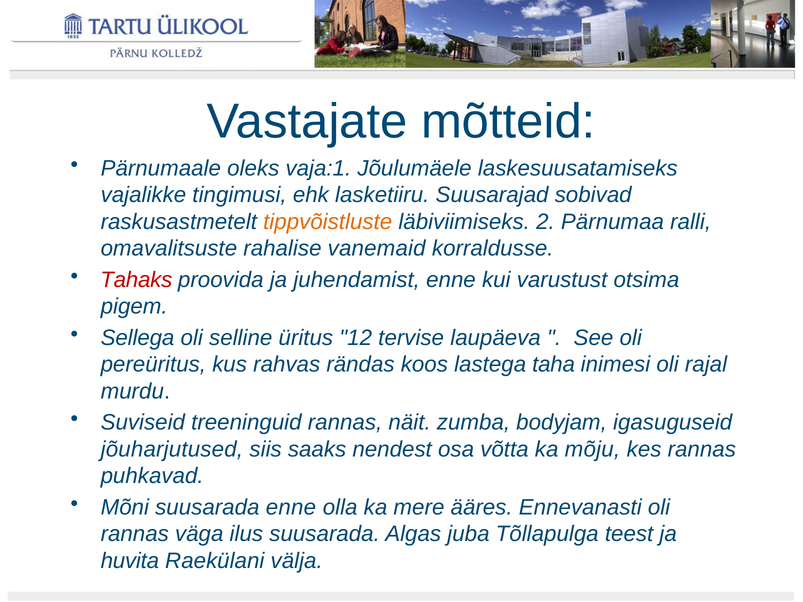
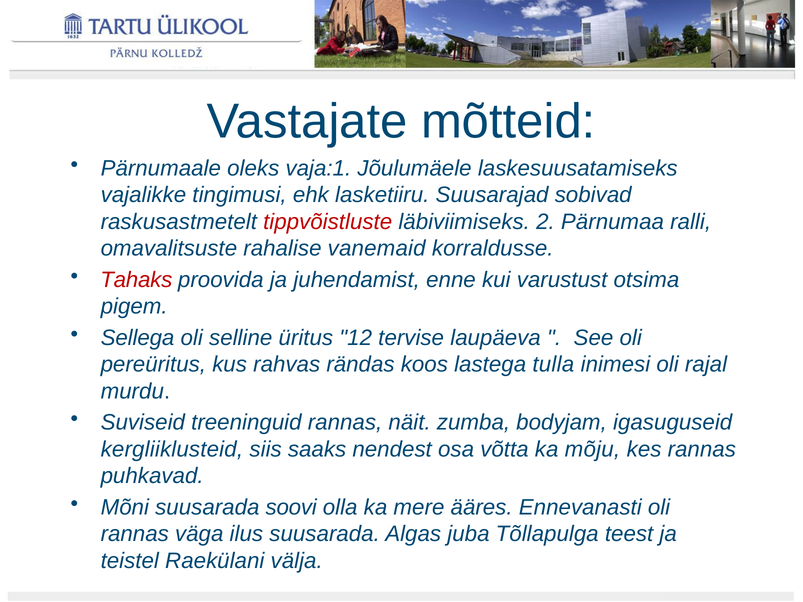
tippvõistluste colour: orange -> red
taha: taha -> tulla
jõuharjutused: jõuharjutused -> kergliiklusteid
suusarada enne: enne -> soovi
huvita: huvita -> teistel
